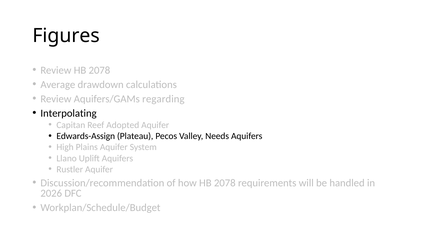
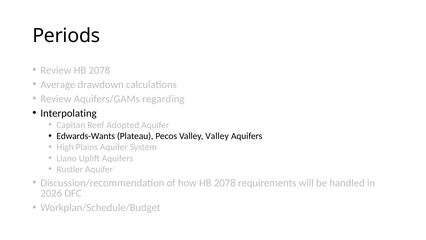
Figures: Figures -> Periods
Edwards-Assign: Edwards-Assign -> Edwards-Wants
Valley Needs: Needs -> Valley
